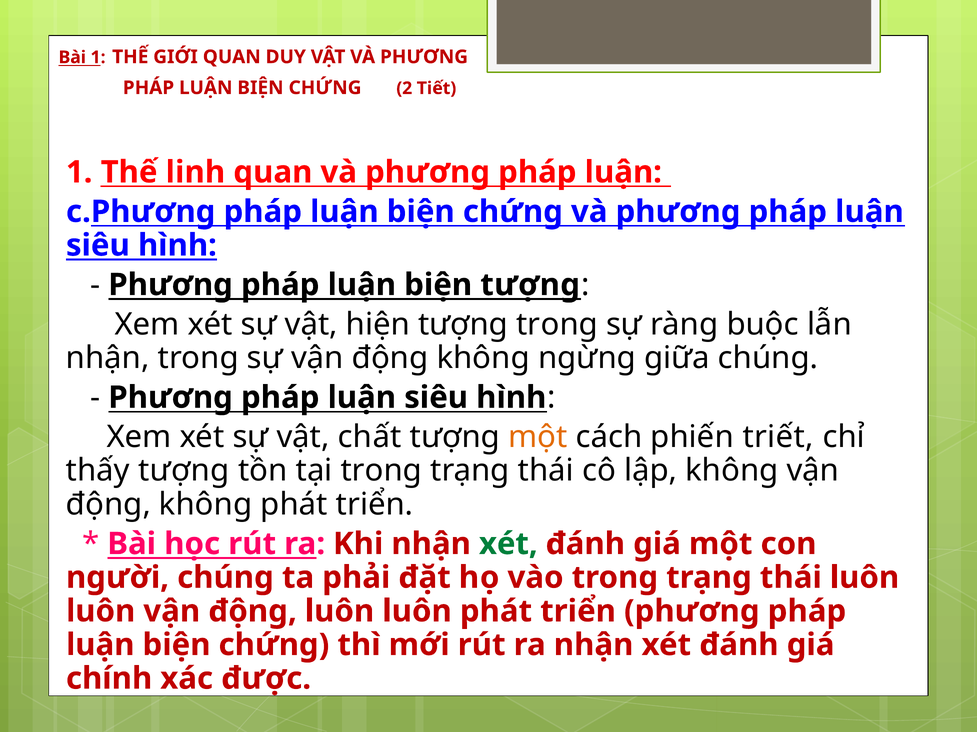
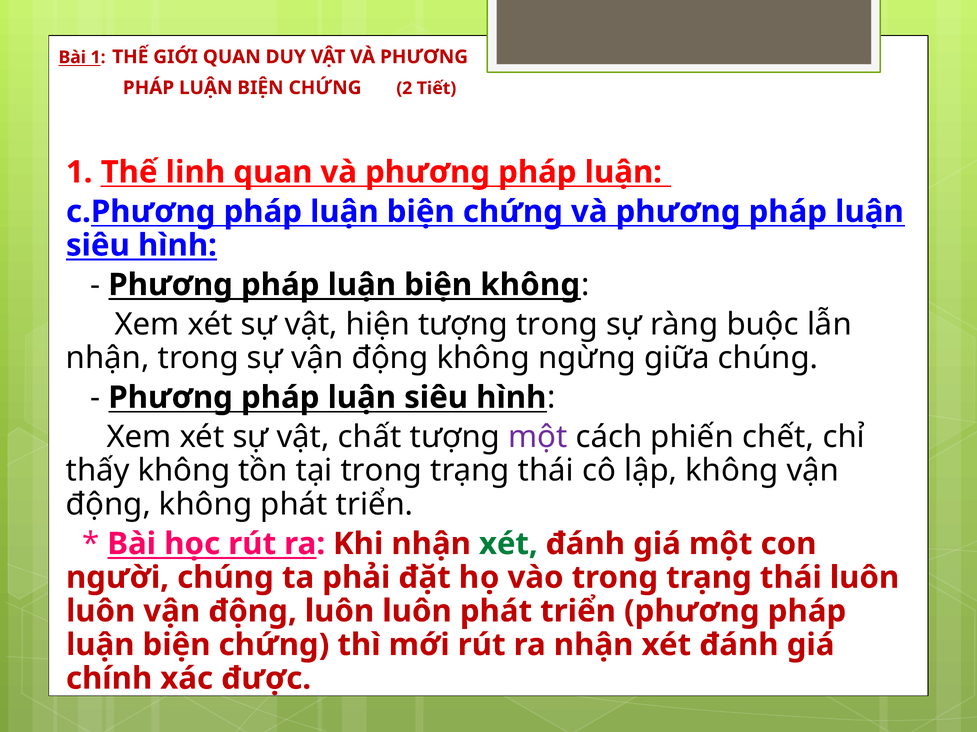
biện tượng: tượng -> không
một at (538, 437) colour: orange -> purple
triết: triết -> chết
thấy tượng: tượng -> không
